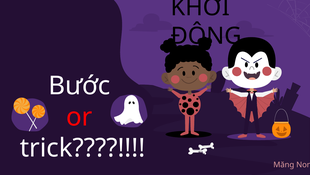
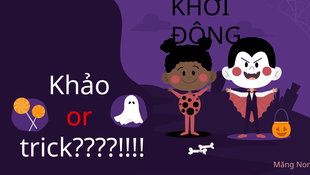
Bước: Bước -> Khảo
